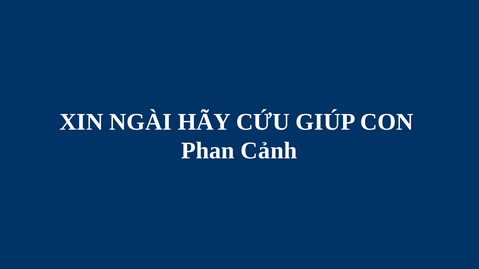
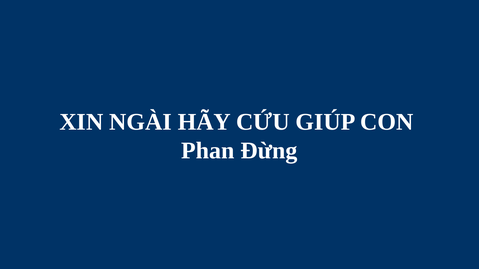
Cảnh: Cảnh -> Đừng
